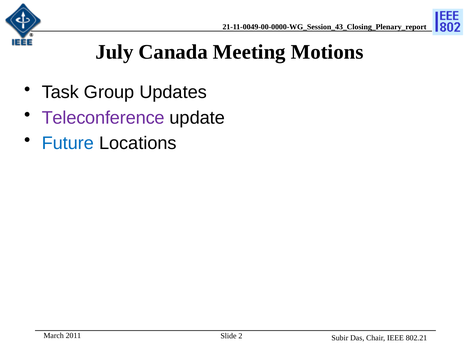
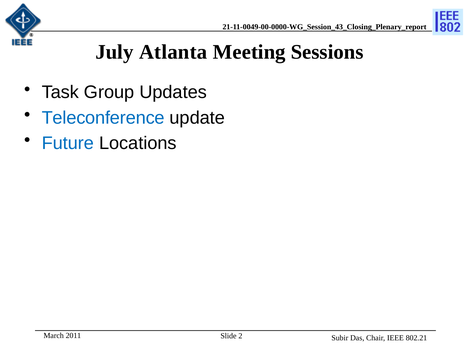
Canada: Canada -> Atlanta
Motions: Motions -> Sessions
Teleconference colour: purple -> blue
